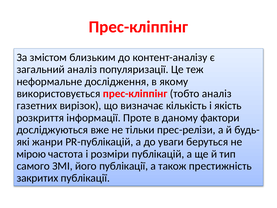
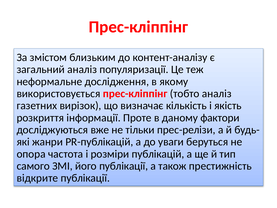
мірою: мірою -> опора
закритих: закритих -> відкрите
